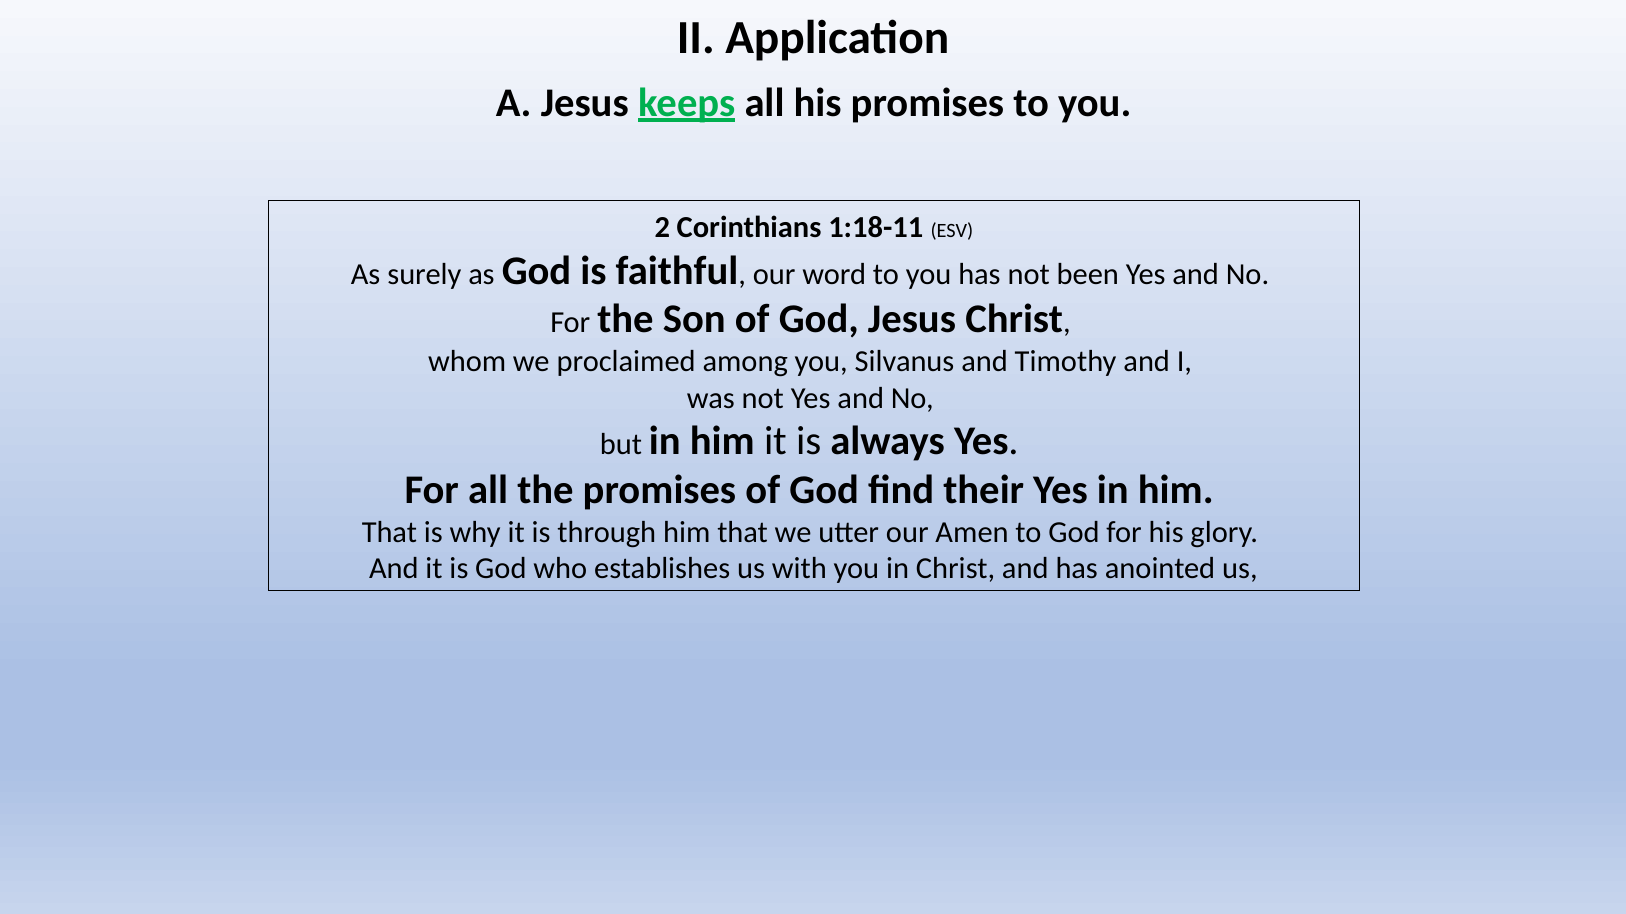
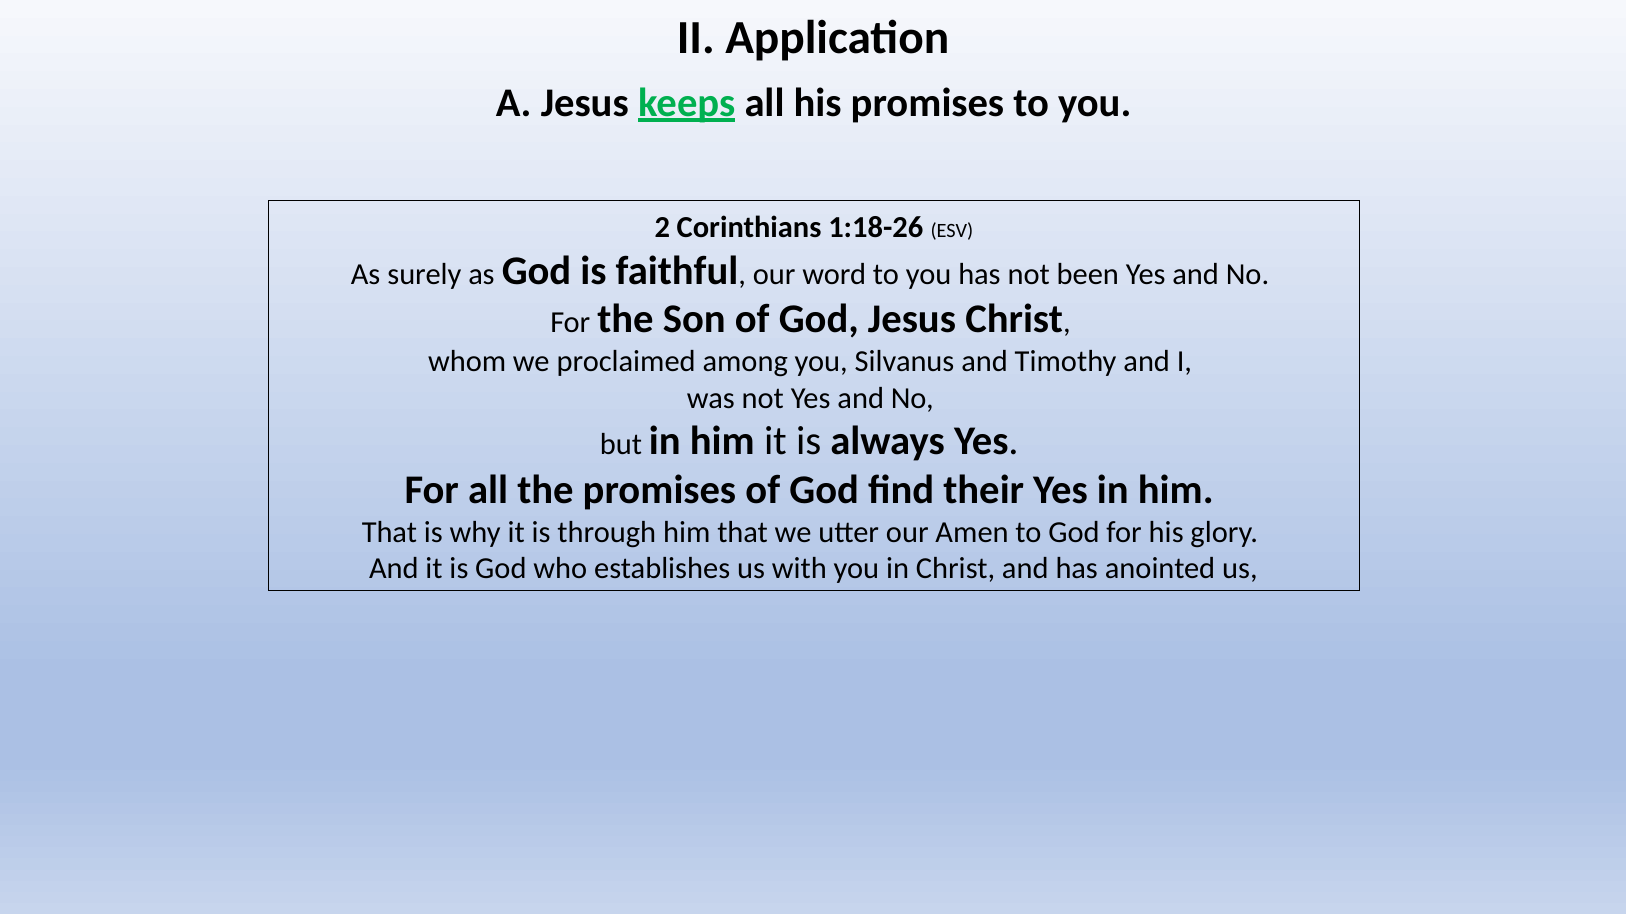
1:18-11: 1:18-11 -> 1:18-26
